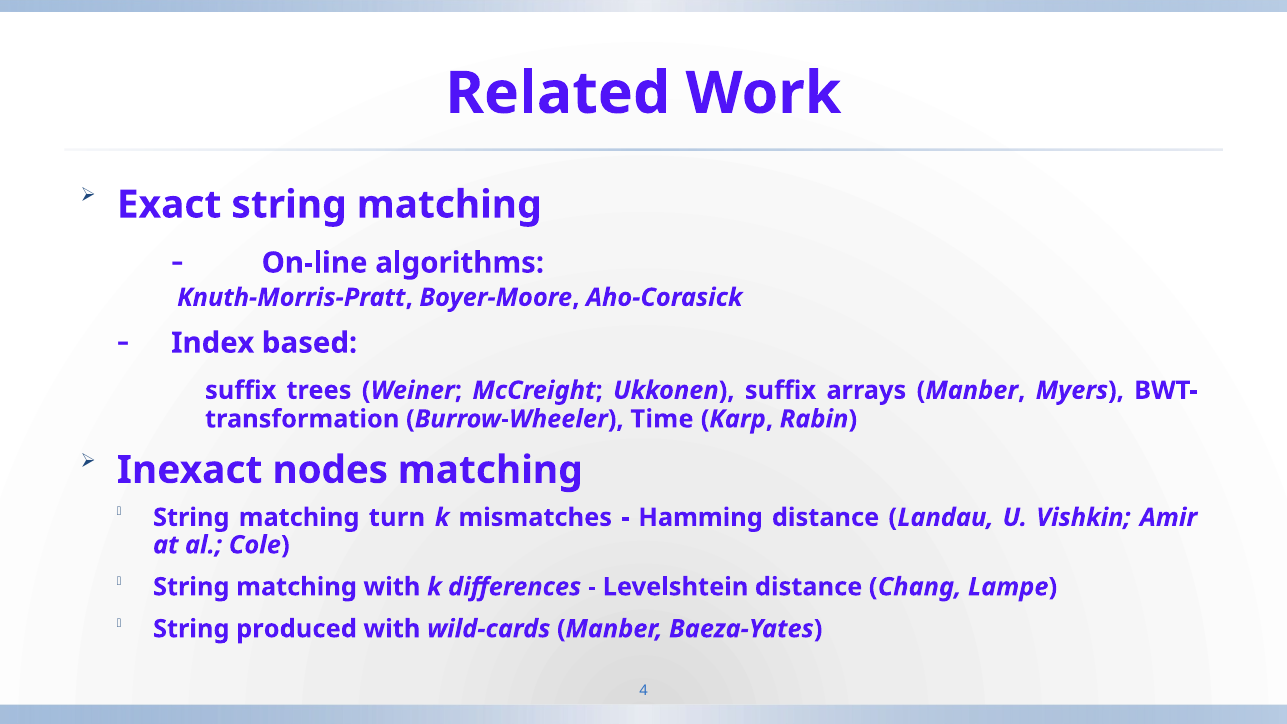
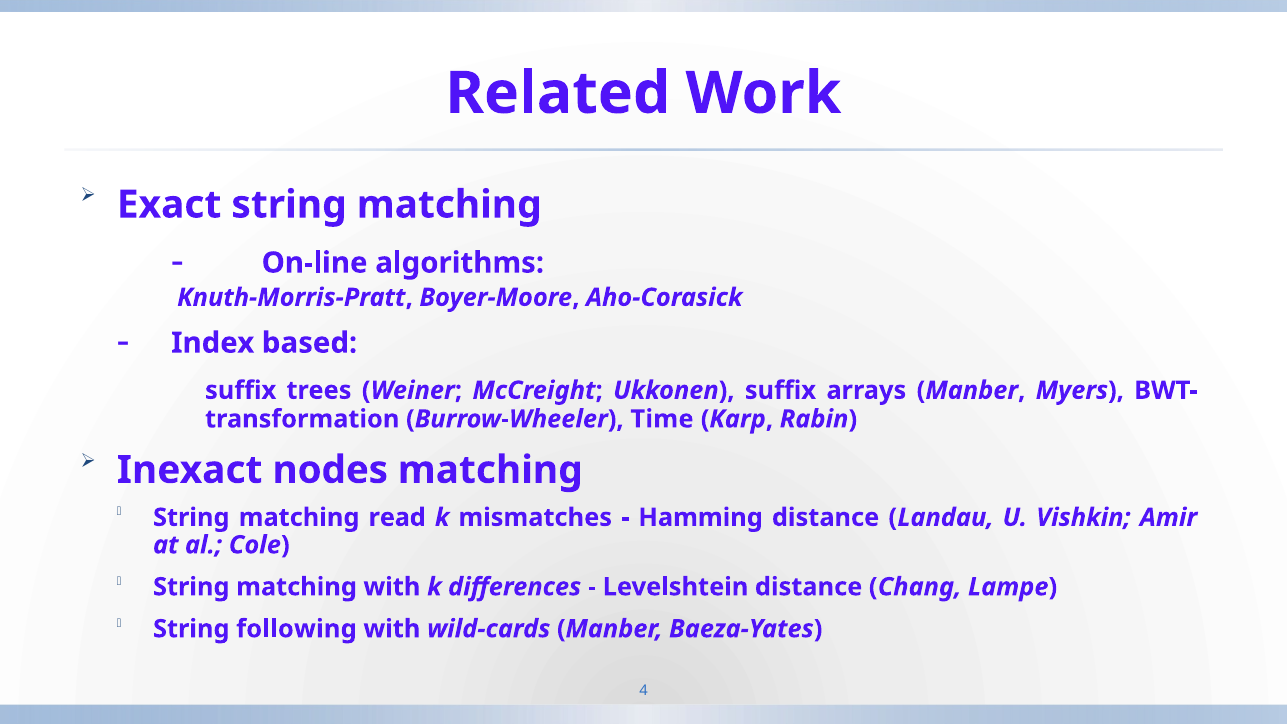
turn: turn -> read
produced: produced -> following
